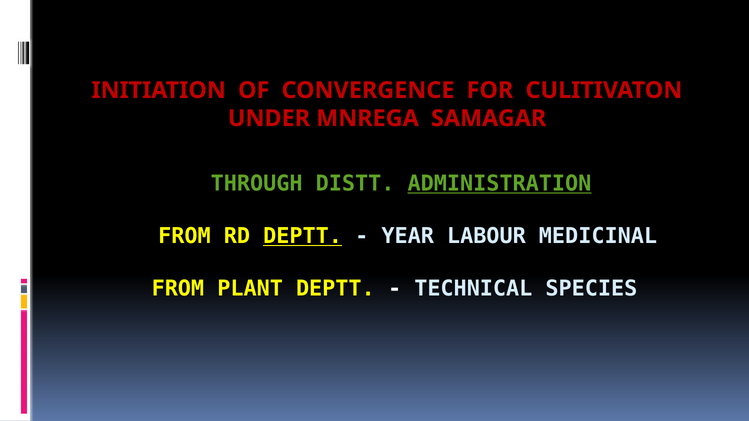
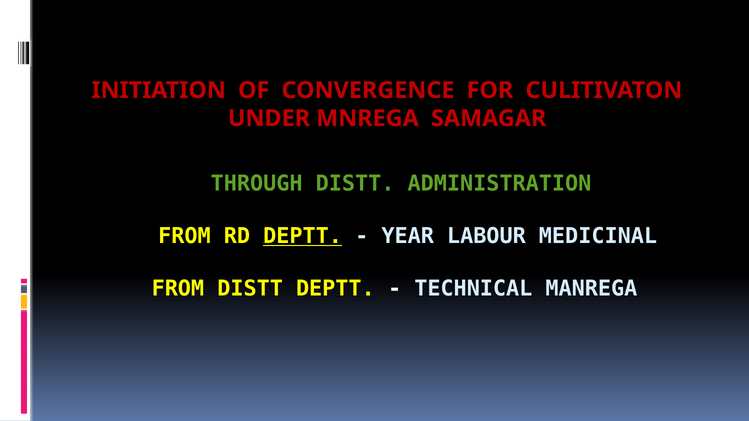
ADMINISTRATION underline: present -> none
FROM PLANT: PLANT -> DISTT
SPECIES: SPECIES -> MANREGA
